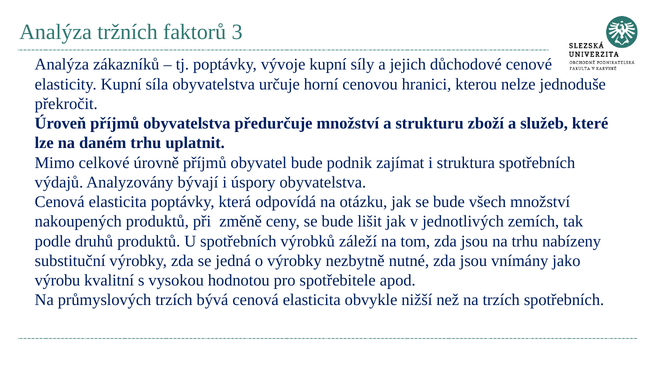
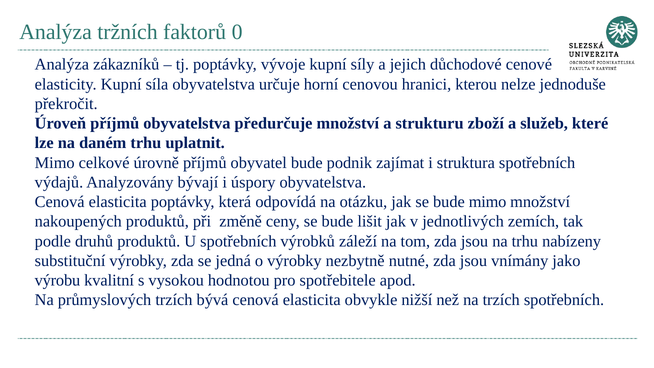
3: 3 -> 0
bude všech: všech -> mimo
